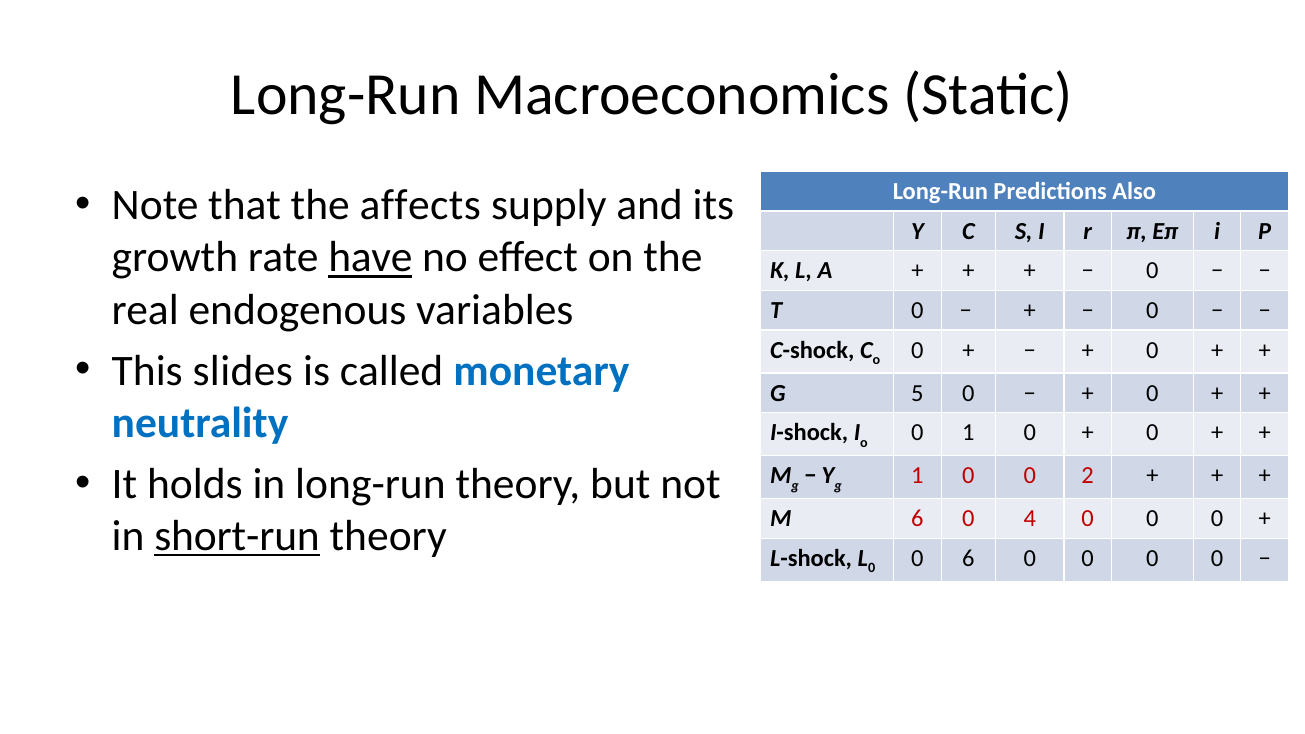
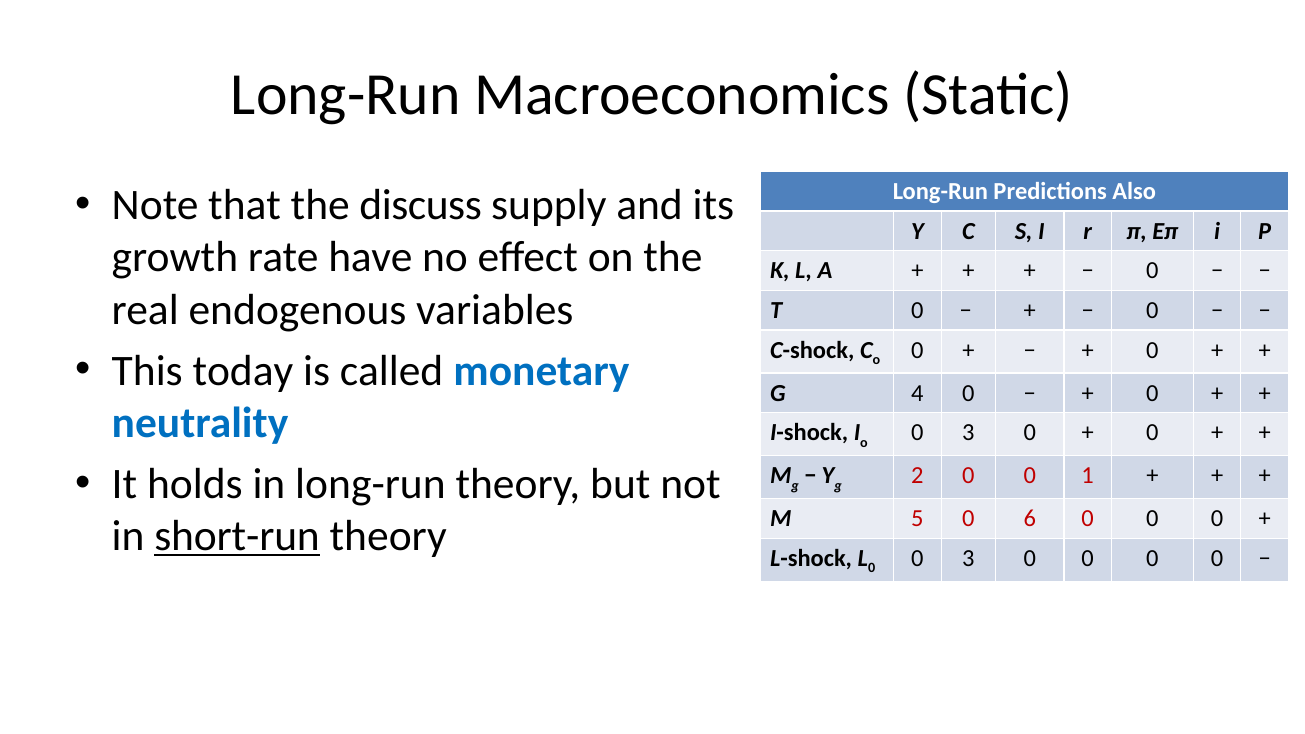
affects: affects -> discuss
have underline: present -> none
slides: slides -> today
5: 5 -> 4
1 at (968, 433): 1 -> 3
g 1: 1 -> 2
2: 2 -> 1
M 6: 6 -> 5
4: 4 -> 6
0 0 6: 6 -> 3
